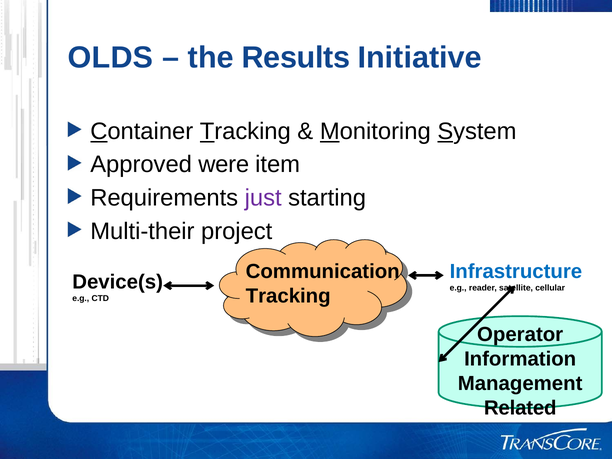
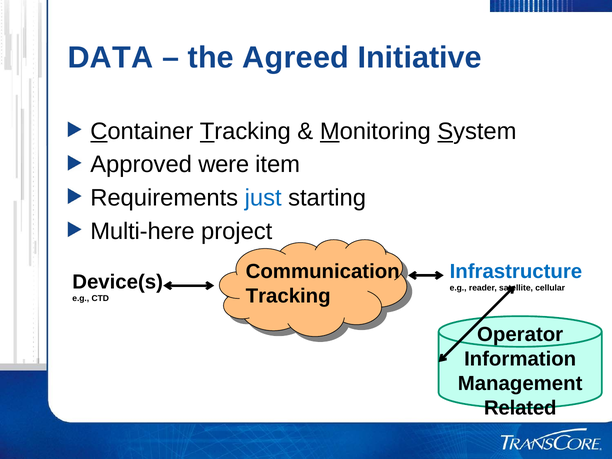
OLDS: OLDS -> DATA
Results: Results -> Agreed
just colour: purple -> blue
Multi-their: Multi-their -> Multi-here
